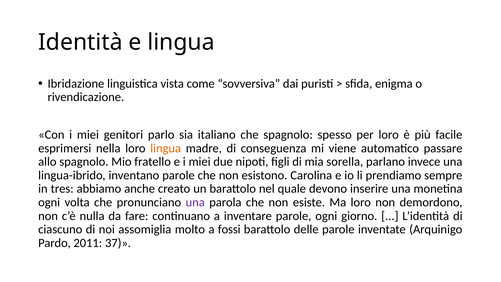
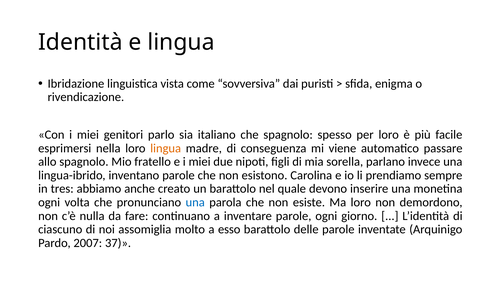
una at (195, 202) colour: purple -> blue
fossi: fossi -> esso
2011: 2011 -> 2007
